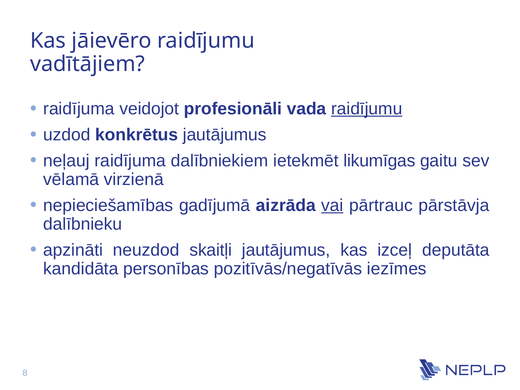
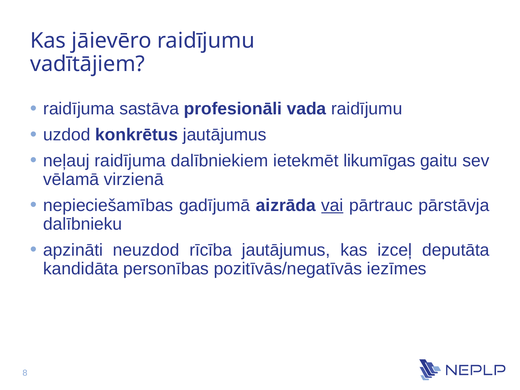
veidojot: veidojot -> sastāva
raidījumu at (367, 109) underline: present -> none
skaitļi: skaitļi -> rīcība
